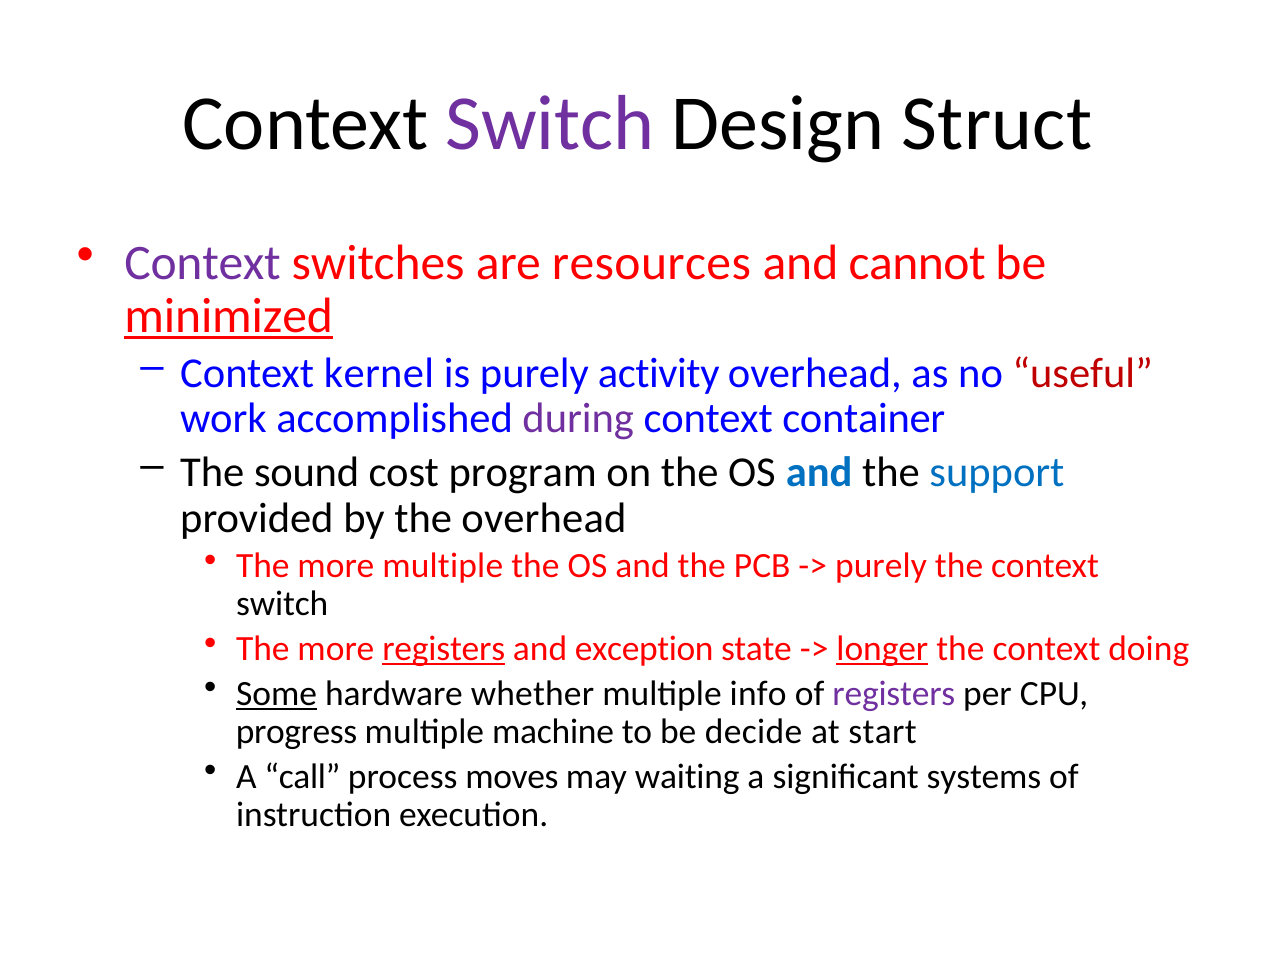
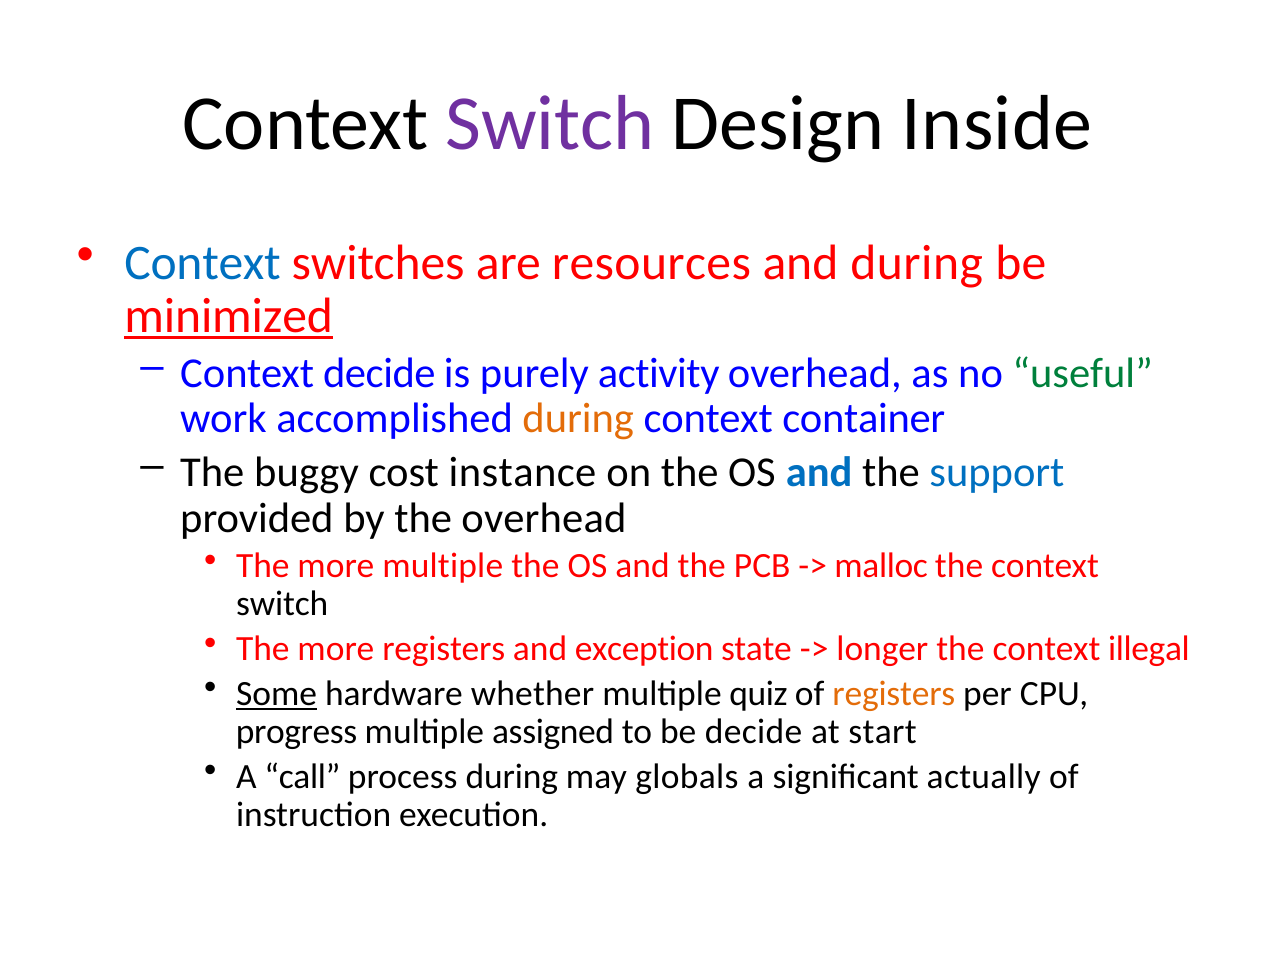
Struct: Struct -> Inside
Context at (203, 263) colour: purple -> blue
and cannot: cannot -> during
Context kernel: kernel -> decide
useful colour: red -> green
during at (578, 419) colour: purple -> orange
sound: sound -> buggy
program: program -> instance
purely at (881, 566): purely -> malloc
registers at (444, 649) underline: present -> none
longer underline: present -> none
doing: doing -> illegal
info: info -> quiz
registers at (894, 693) colour: purple -> orange
machine: machine -> assigned
process moves: moves -> during
waiting: waiting -> globals
systems: systems -> actually
